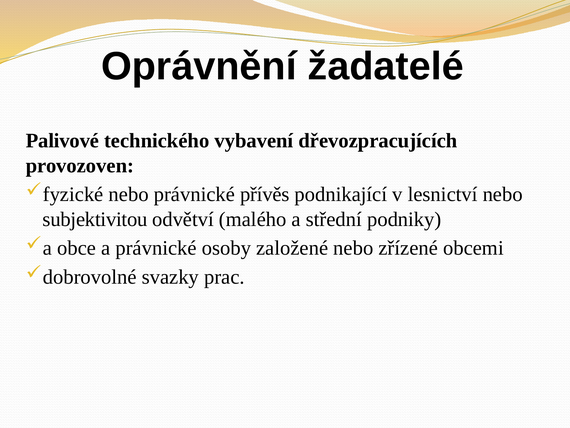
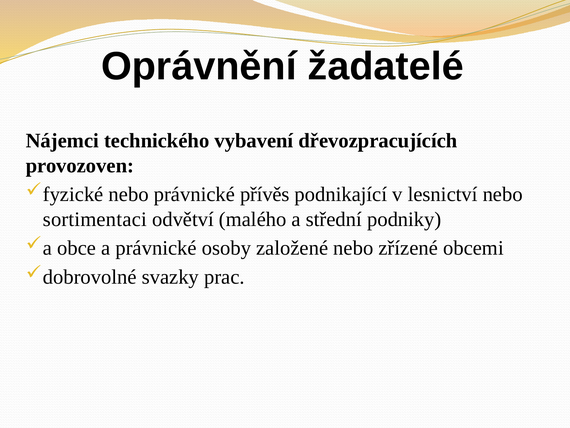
Palivové: Palivové -> Nájemci
subjektivitou: subjektivitou -> sortimentaci
